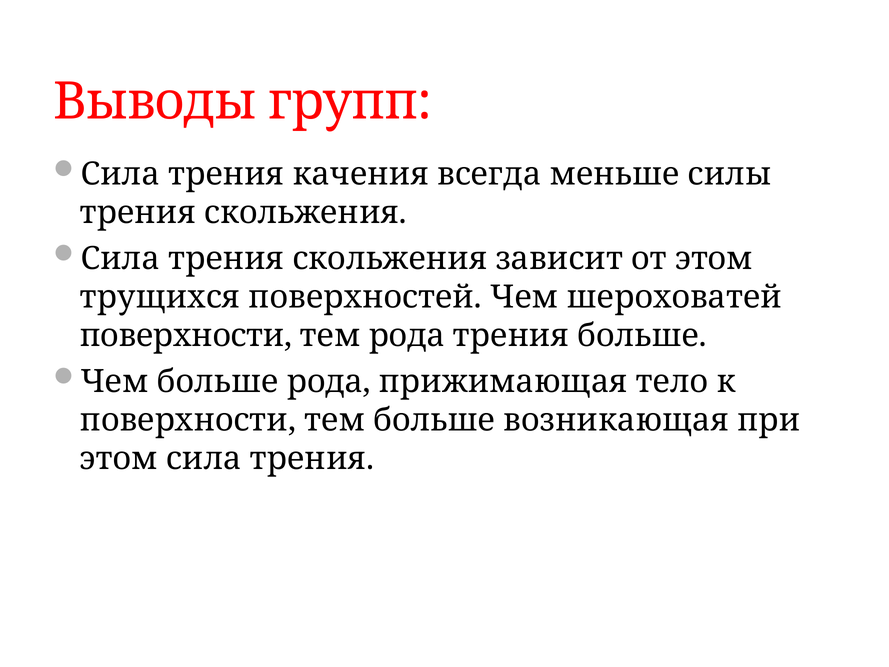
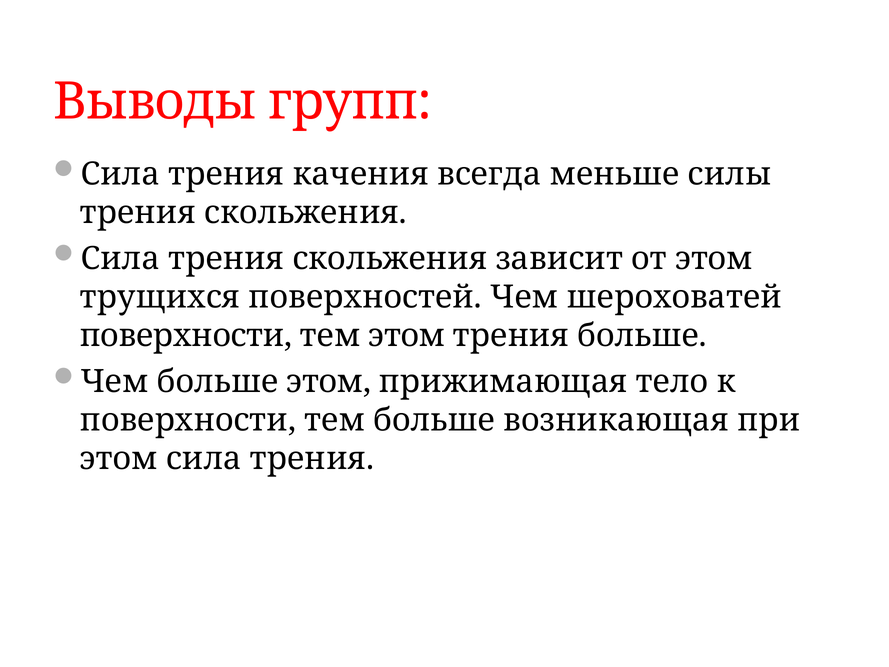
тем рода: рода -> этом
больше рода: рода -> этом
